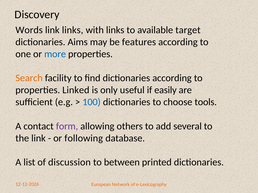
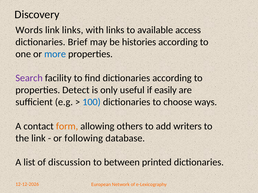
target: target -> access
Aims: Aims -> Brief
features: features -> histories
Search colour: orange -> purple
Linked: Linked -> Detect
tools: tools -> ways
form colour: purple -> orange
several: several -> writers
